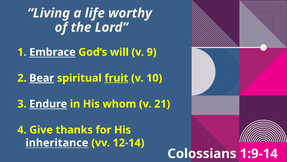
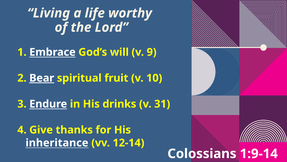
fruit underline: present -> none
whom: whom -> drinks
21: 21 -> 31
